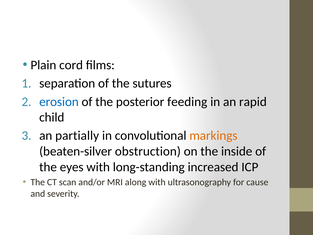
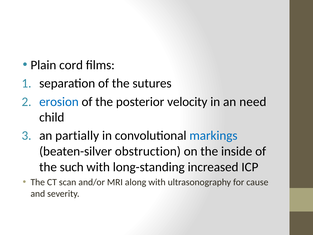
feeding: feeding -> velocity
rapid: rapid -> need
markings colour: orange -> blue
eyes: eyes -> such
